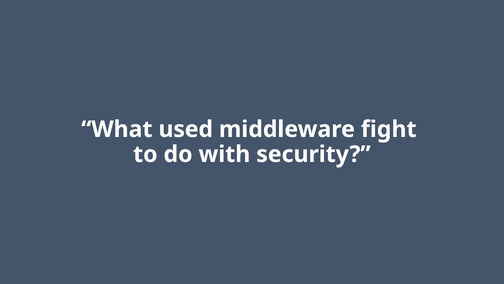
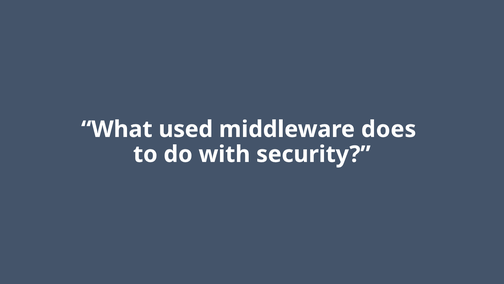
fight: fight -> does
